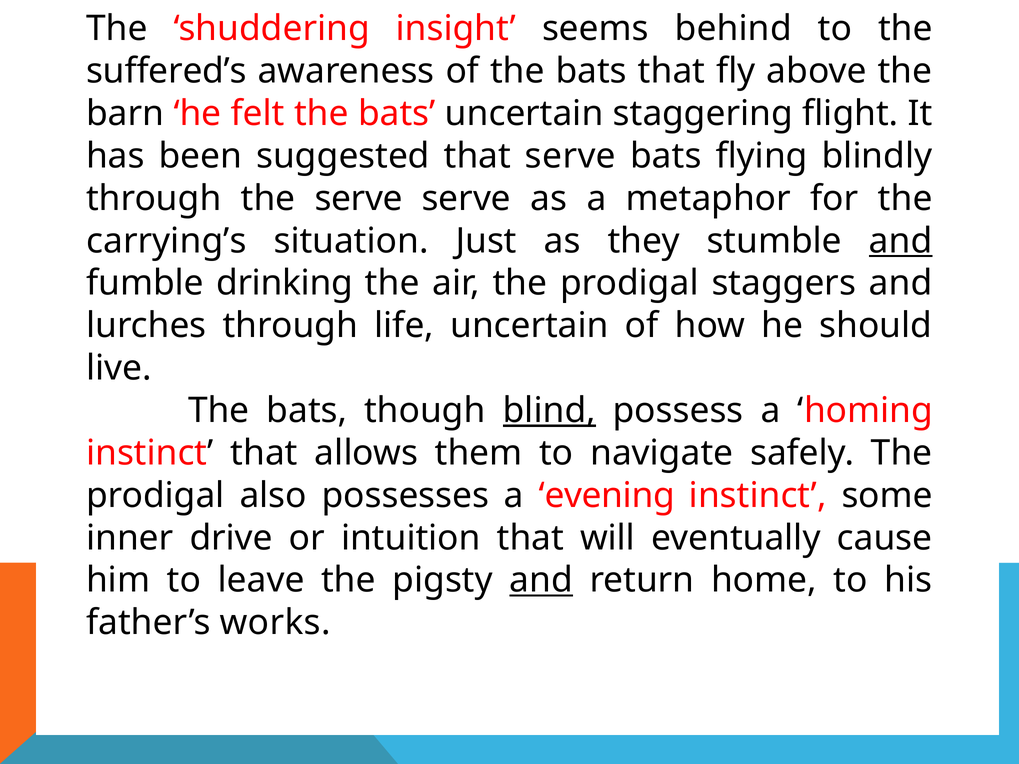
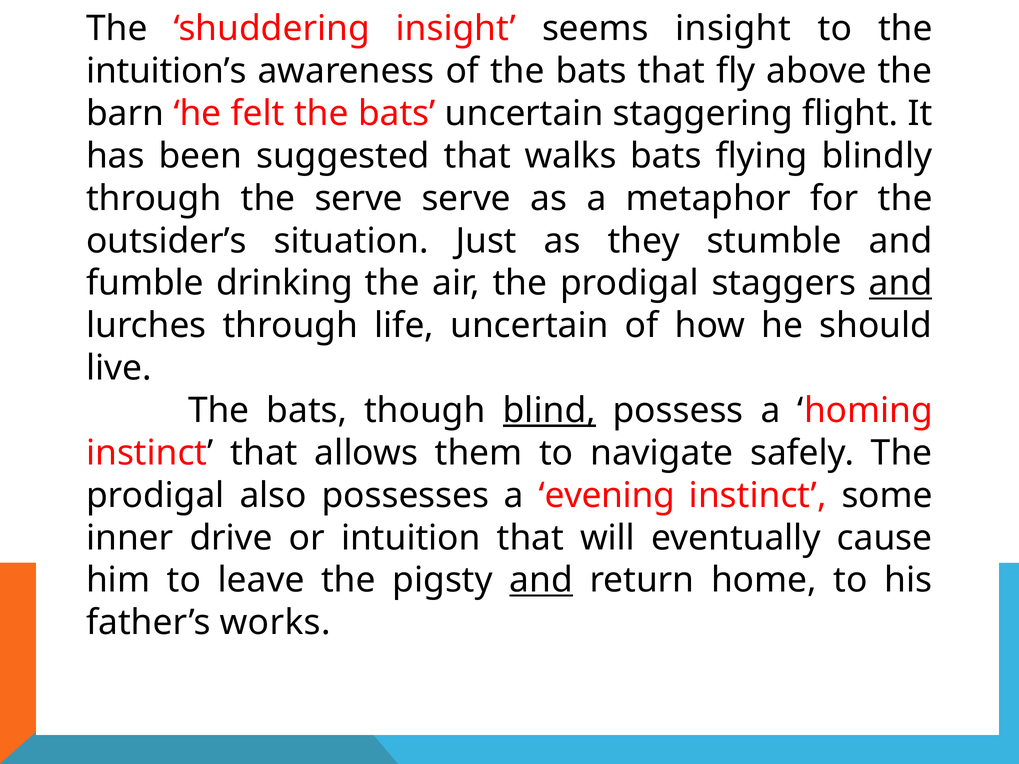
seems behind: behind -> insight
suffered’s: suffered’s -> intuition’s
that serve: serve -> walks
carrying’s: carrying’s -> outsider’s
and at (901, 241) underline: present -> none
and at (901, 283) underline: none -> present
